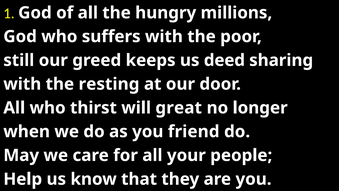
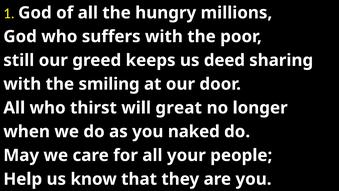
resting: resting -> smiling
friend: friend -> naked
